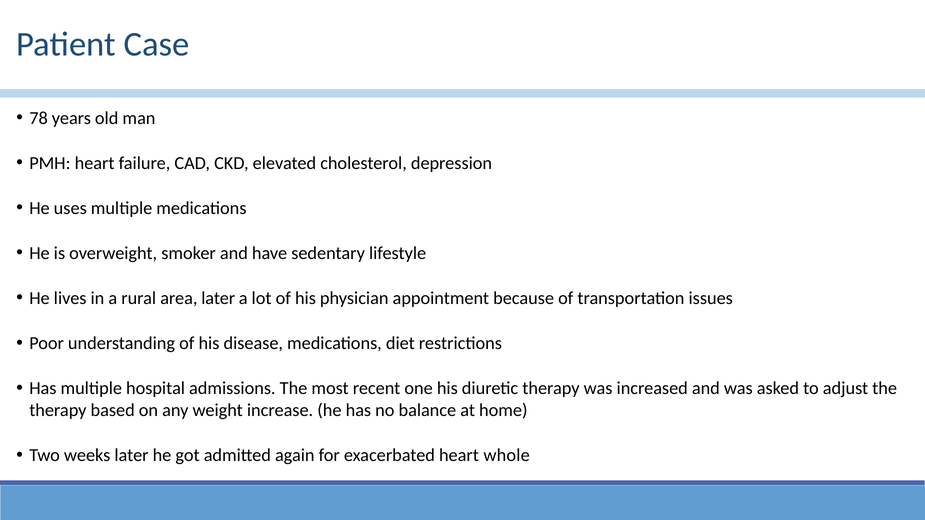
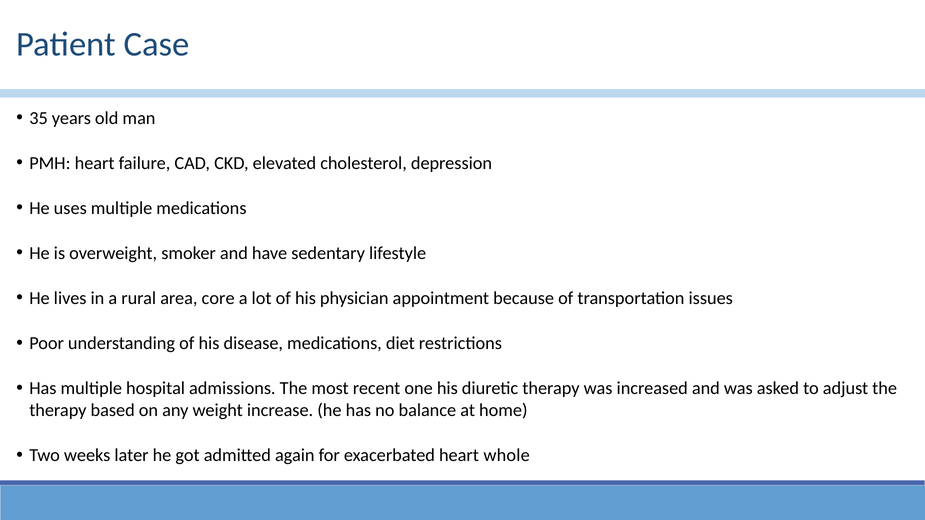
78: 78 -> 35
area later: later -> core
